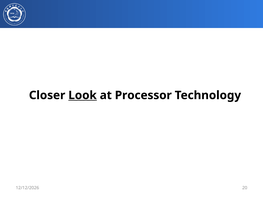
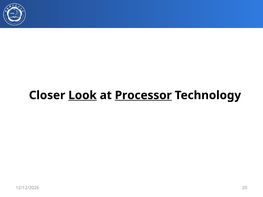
Processor underline: none -> present
